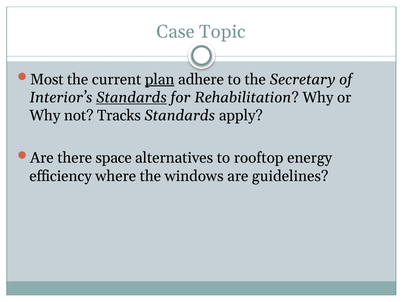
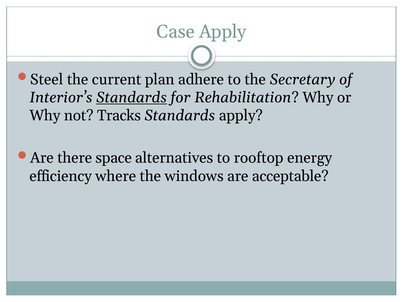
Case Topic: Topic -> Apply
Most: Most -> Steel
plan underline: present -> none
guidelines: guidelines -> acceptable
